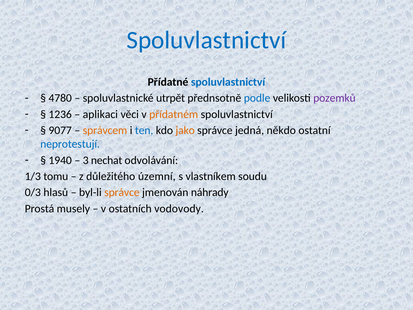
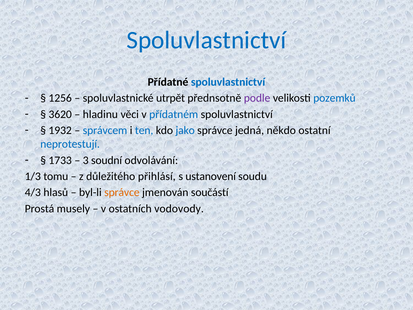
4780: 4780 -> 1256
podle colour: blue -> purple
pozemků colour: purple -> blue
1236: 1236 -> 3620
aplikaci: aplikaci -> hladinu
přídatném colour: orange -> blue
9077: 9077 -> 1932
správcem colour: orange -> blue
jako colour: orange -> blue
1940: 1940 -> 1733
nechat: nechat -> soudní
územní: územní -> přihlásí
vlastníkem: vlastníkem -> ustanovení
0/3: 0/3 -> 4/3
náhrady: náhrady -> součástí
